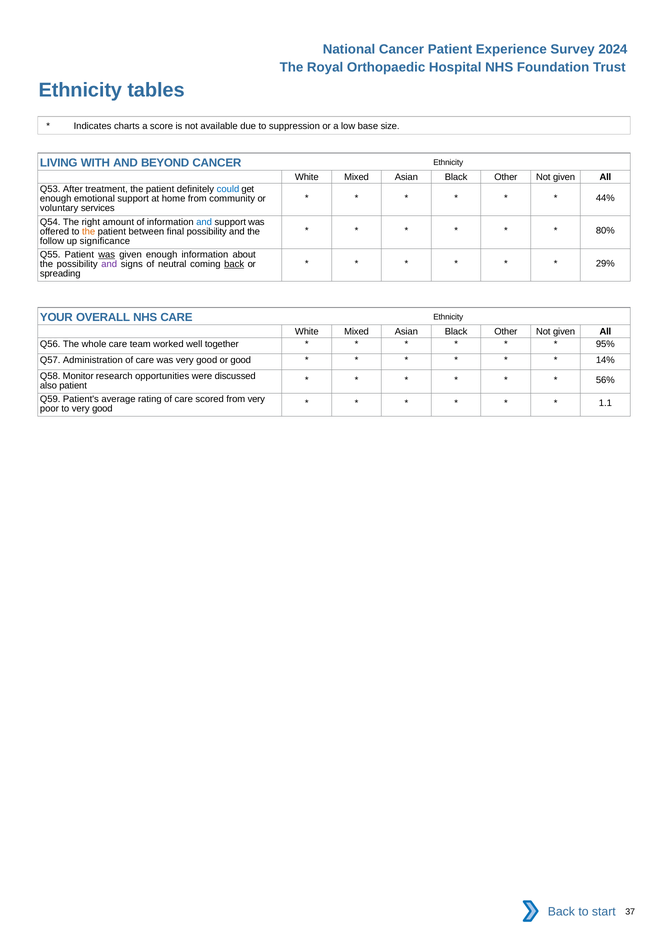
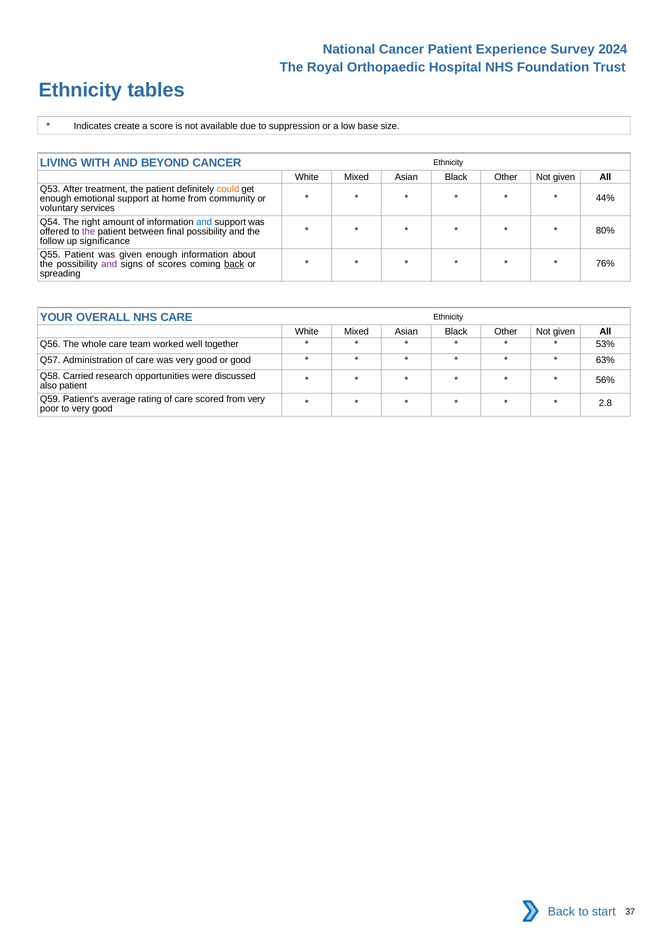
charts: charts -> create
could colour: blue -> orange
the at (89, 232) colour: orange -> purple
was at (107, 255) underline: present -> none
29%: 29% -> 76%
neutral: neutral -> scores
95%: 95% -> 53%
14%: 14% -> 63%
Monitor: Monitor -> Carried
1.1: 1.1 -> 2.8
